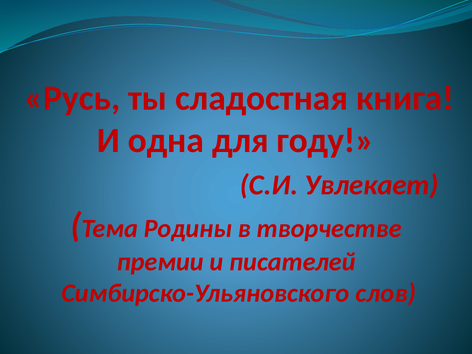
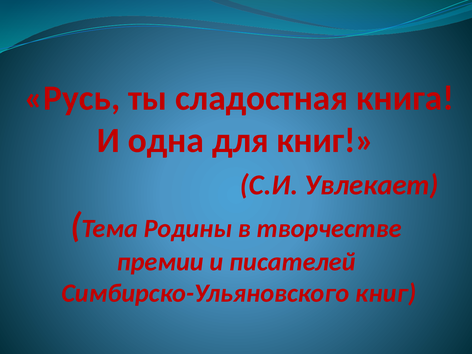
для году: году -> книг
Симбирско-Ульяновского слов: слов -> книг
